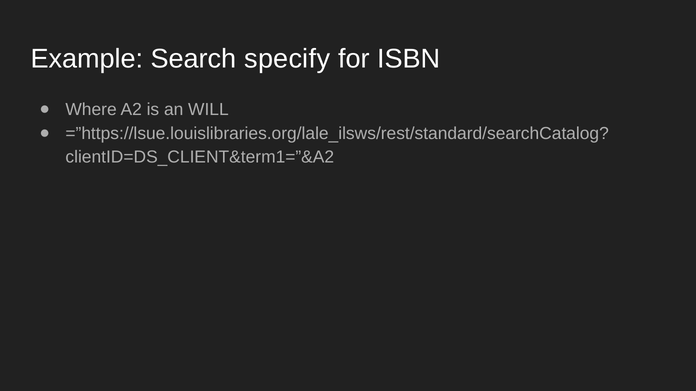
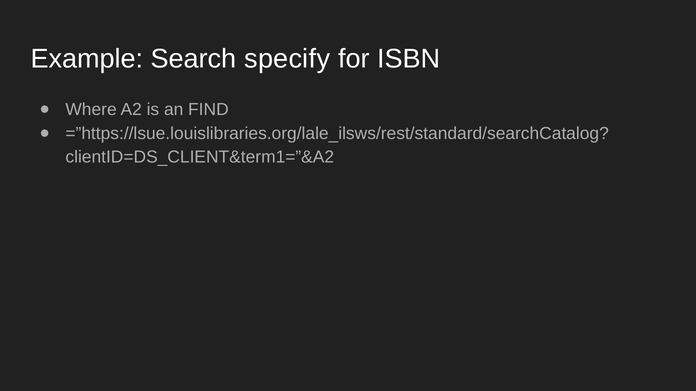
WILL: WILL -> FIND
